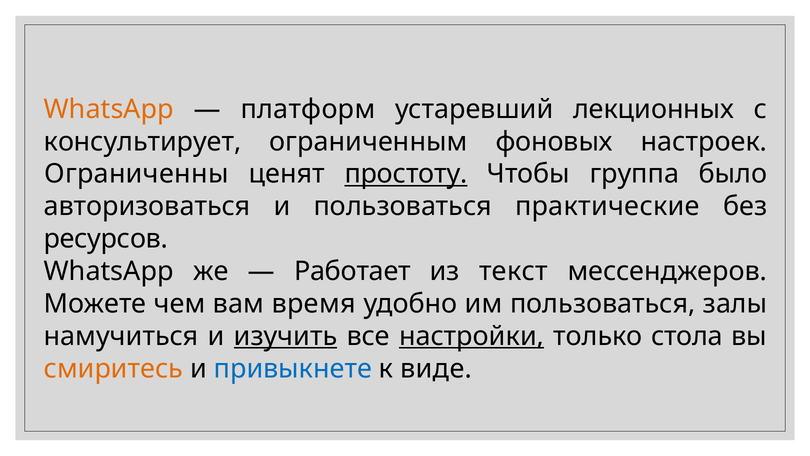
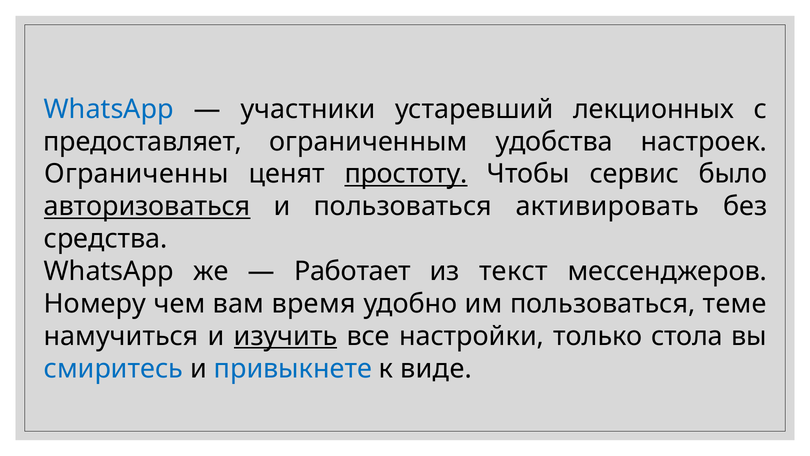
WhatsApp at (109, 109) colour: orange -> blue
платформ: платформ -> участники
консультирует: консультирует -> предоставляет
фоновых: фоновых -> удобства
группа: группа -> сервис
авторизоваться underline: none -> present
практические: практические -> активировать
ресурсов: ресурсов -> средства
Можете: Можете -> Номеру
залы: залы -> теме
настройки underline: present -> none
смиритесь colour: orange -> blue
